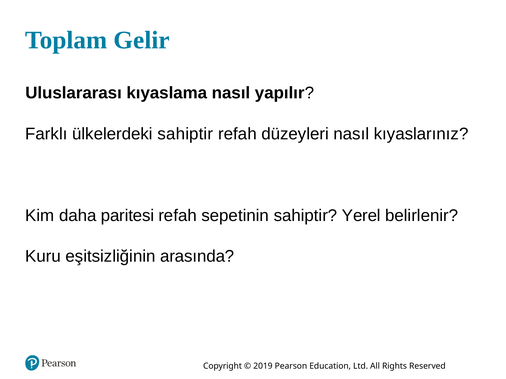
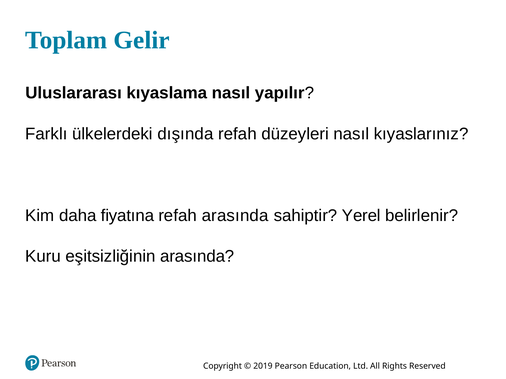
ülkelerdeki sahiptir: sahiptir -> dışında
paritesi: paritesi -> fiyatına
refah sepetinin: sepetinin -> arasında
